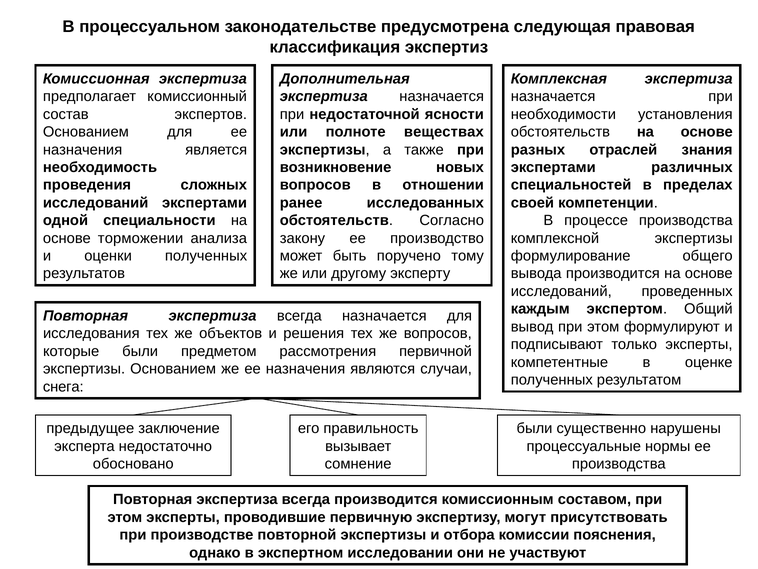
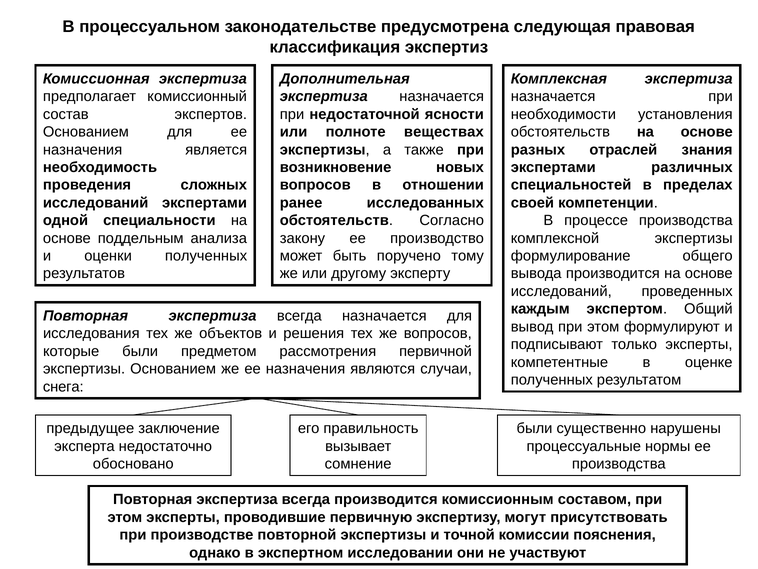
торможении: торможении -> поддельным
отбора: отбора -> точной
